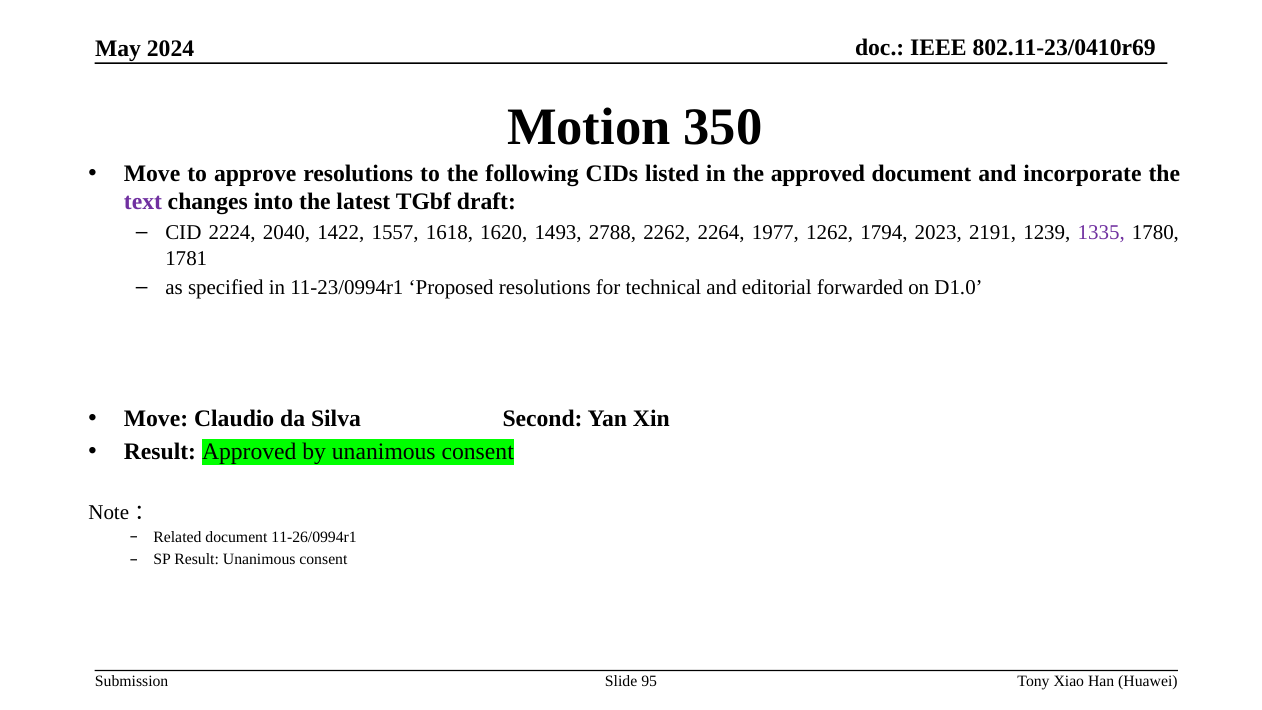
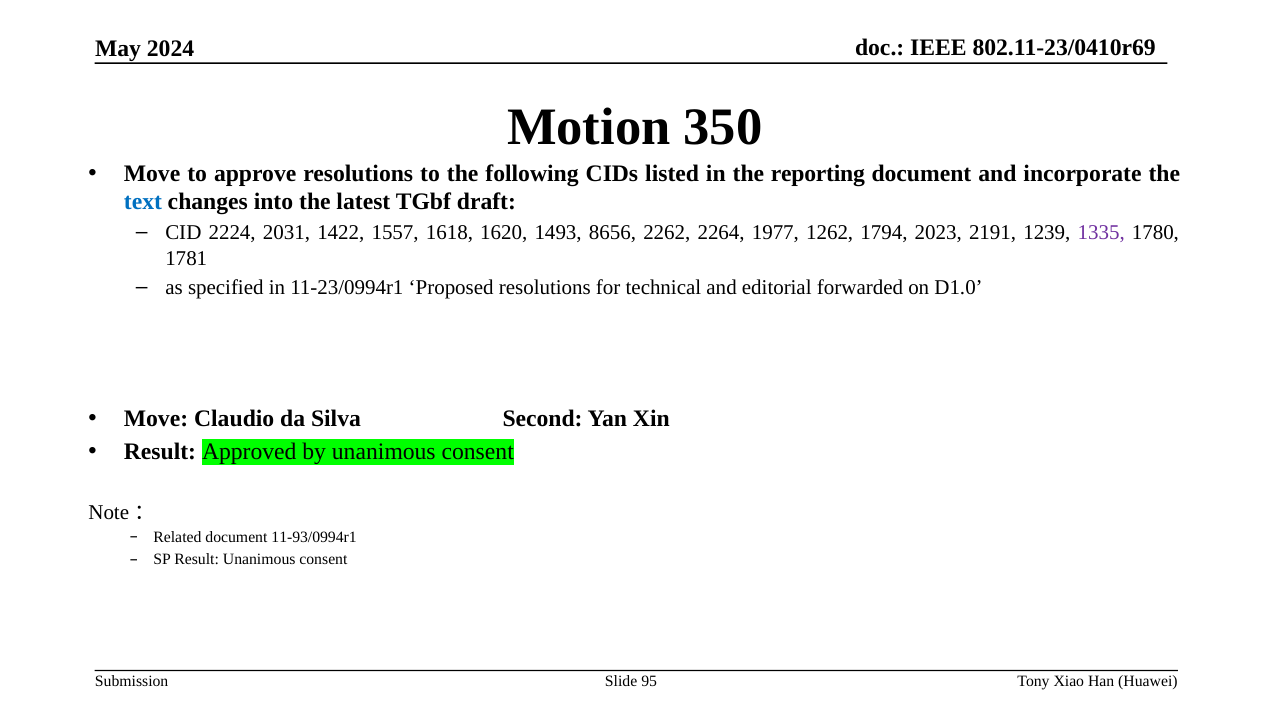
the approved: approved -> reporting
text colour: purple -> blue
2040: 2040 -> 2031
2788: 2788 -> 8656
11-26/0994r1: 11-26/0994r1 -> 11-93/0994r1
